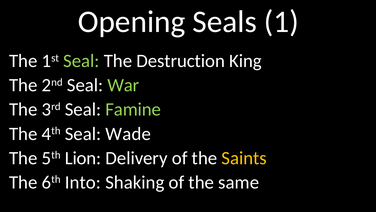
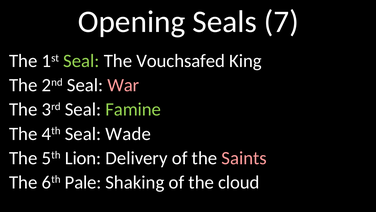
1: 1 -> 7
Destruction: Destruction -> Vouchsafed
War colour: light green -> pink
Saints colour: yellow -> pink
Into: Into -> Pale
same: same -> cloud
